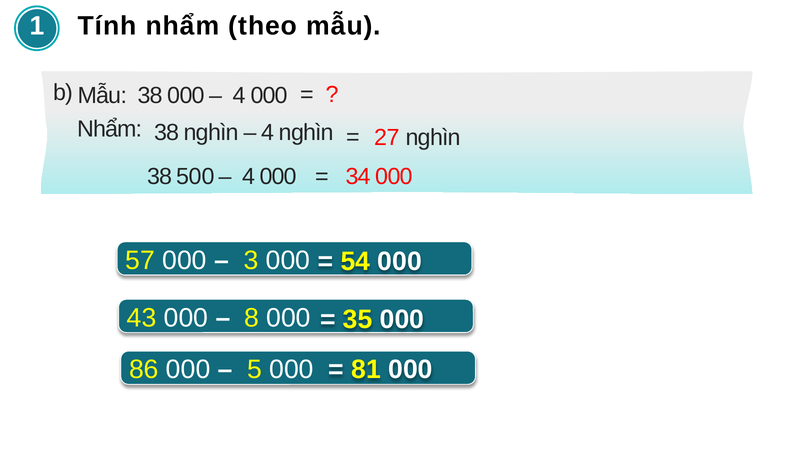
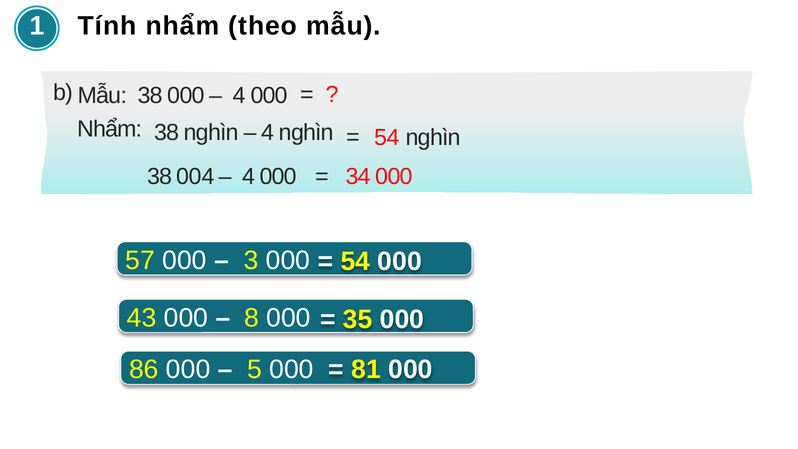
nghìn 27: 27 -> 54
500: 500 -> 004
